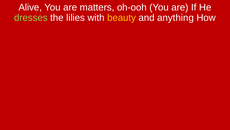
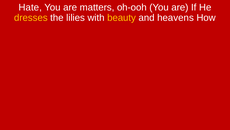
Alive: Alive -> Hate
dresses colour: light green -> yellow
anything: anything -> heavens
